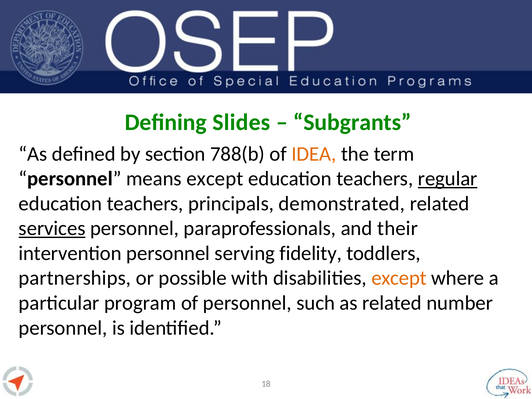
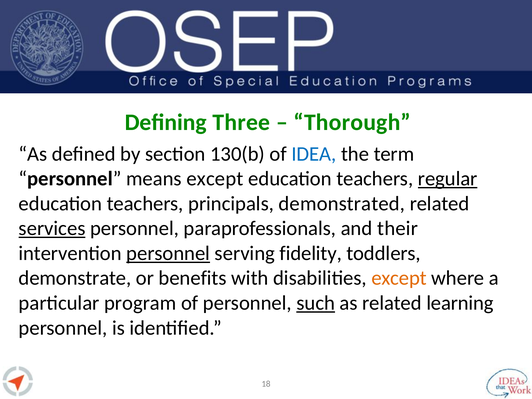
Slides: Slides -> Three
Subgrants: Subgrants -> Thorough
788(b: 788(b -> 130(b
IDEA colour: orange -> blue
personnel at (168, 253) underline: none -> present
partnerships: partnerships -> demonstrate
possible: possible -> benefits
such underline: none -> present
number: number -> learning
